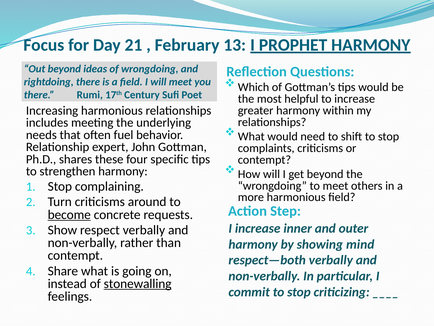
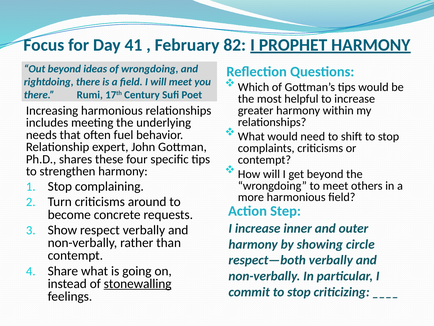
21: 21 -> 41
13: 13 -> 82
become underline: present -> none
mind: mind -> circle
